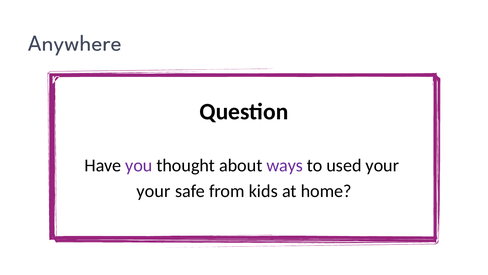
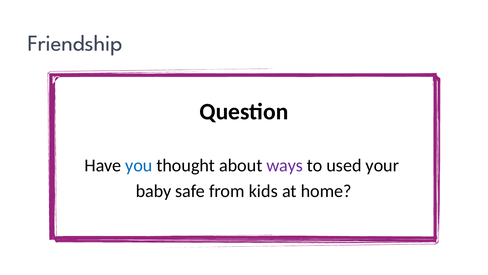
Anywhere: Anywhere -> Friendship
you colour: purple -> blue
your at (153, 191): your -> baby
